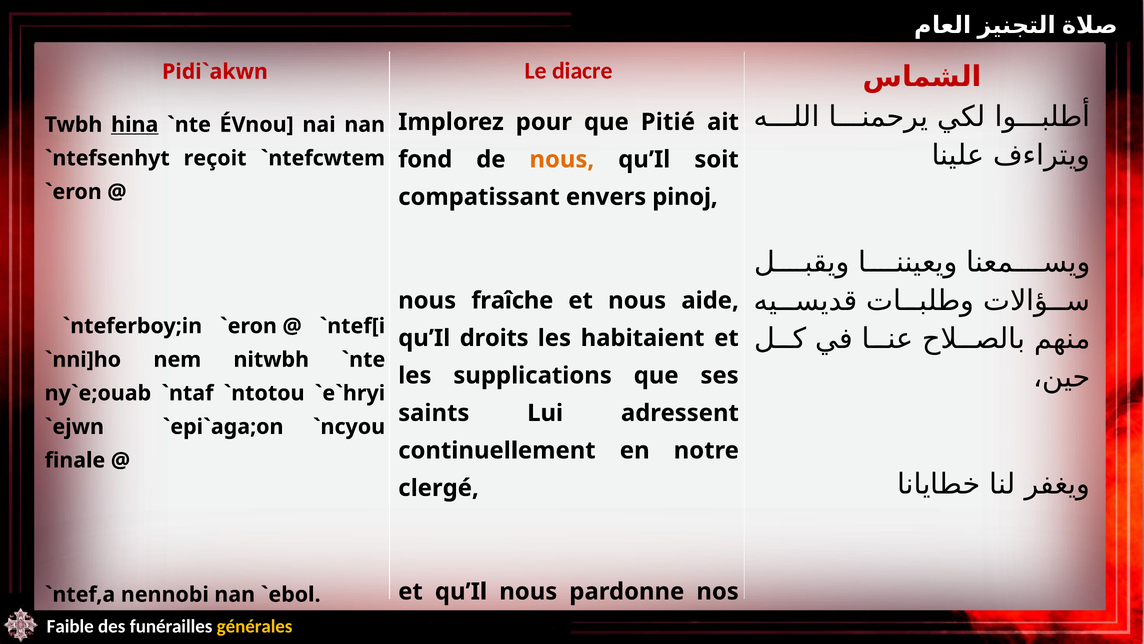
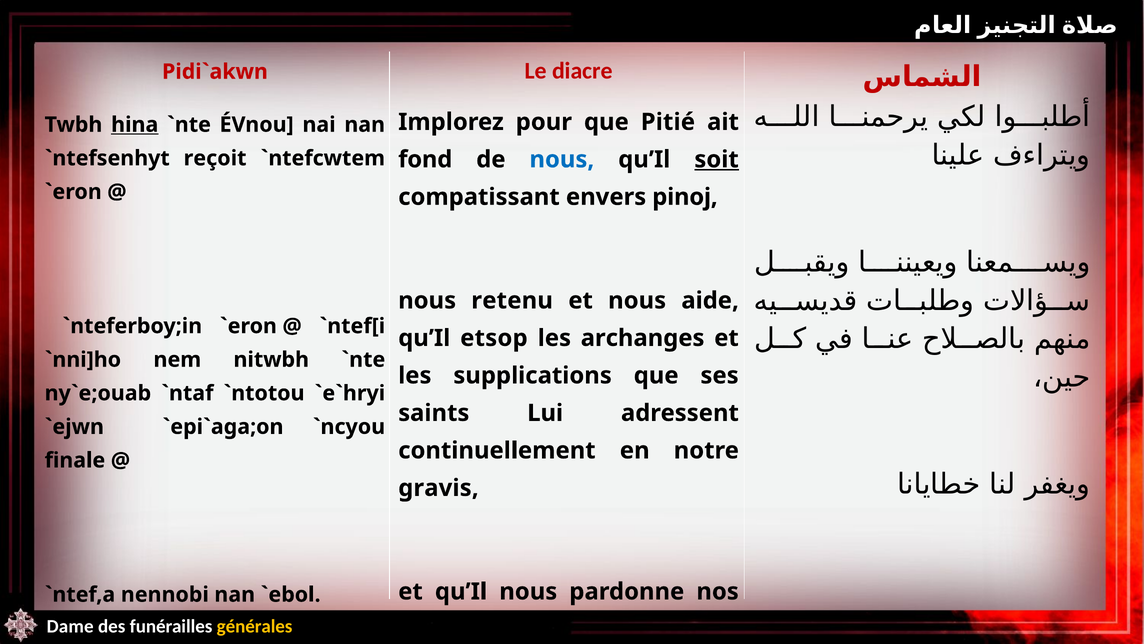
nous at (562, 159) colour: orange -> blue
soit underline: none -> present
fraîche: fraîche -> retenu
droits: droits -> etsop
habitaient: habitaient -> archanges
clergé: clergé -> gravis
Faible: Faible -> Dame
